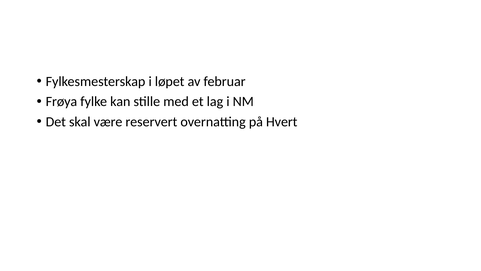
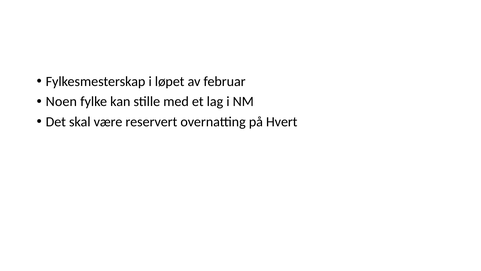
Frøya: Frøya -> Noen
